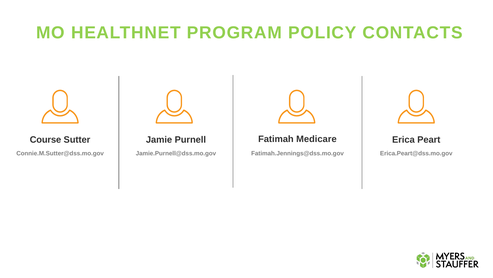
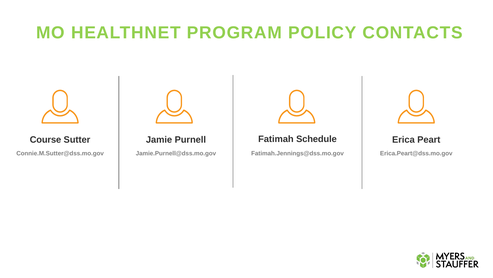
Medicare: Medicare -> Schedule
